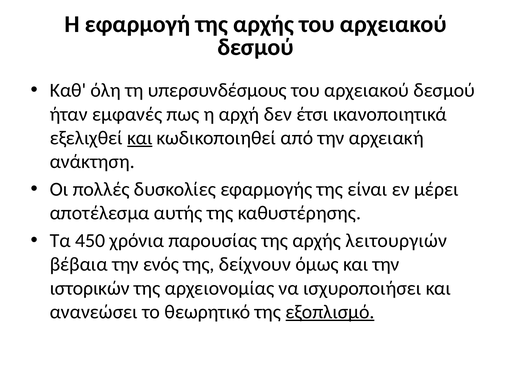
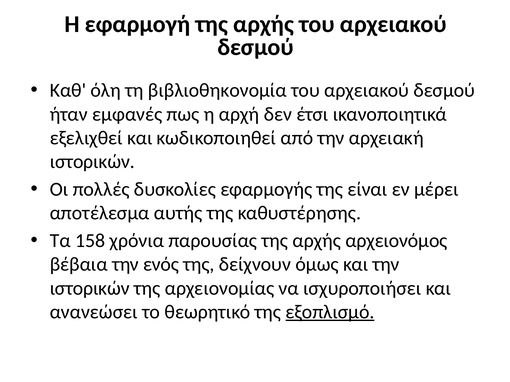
υπερσυνδέσμους: υπερσυνδέσμους -> βιβλιοθηκονομία
και at (140, 138) underline: present -> none
ανάκτηση at (92, 162): ανάκτηση -> ιστορικών
450: 450 -> 158
λειτουργιών: λειτουργιών -> αρχειονόμος
